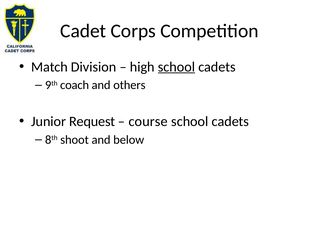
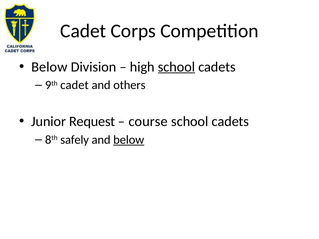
Match at (49, 67): Match -> Below
9th coach: coach -> cadet
shoot: shoot -> safely
below at (129, 140) underline: none -> present
